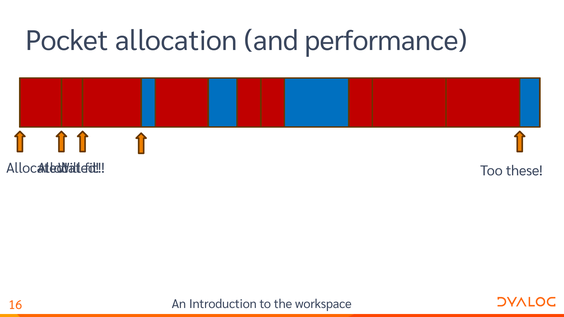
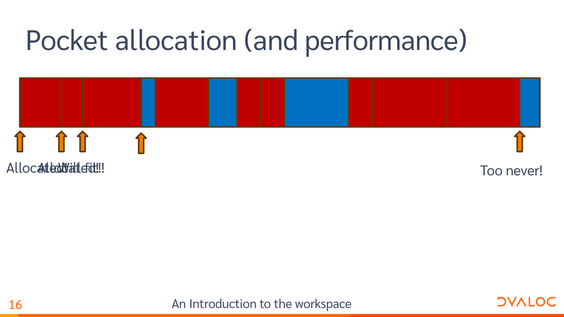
these: these -> never
